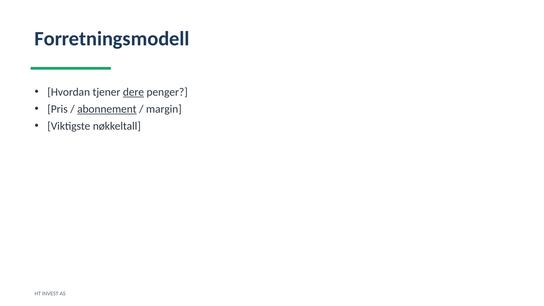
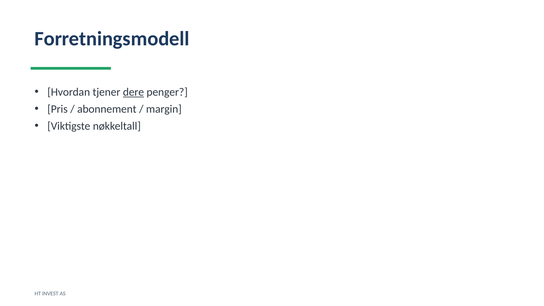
abonnement underline: present -> none
